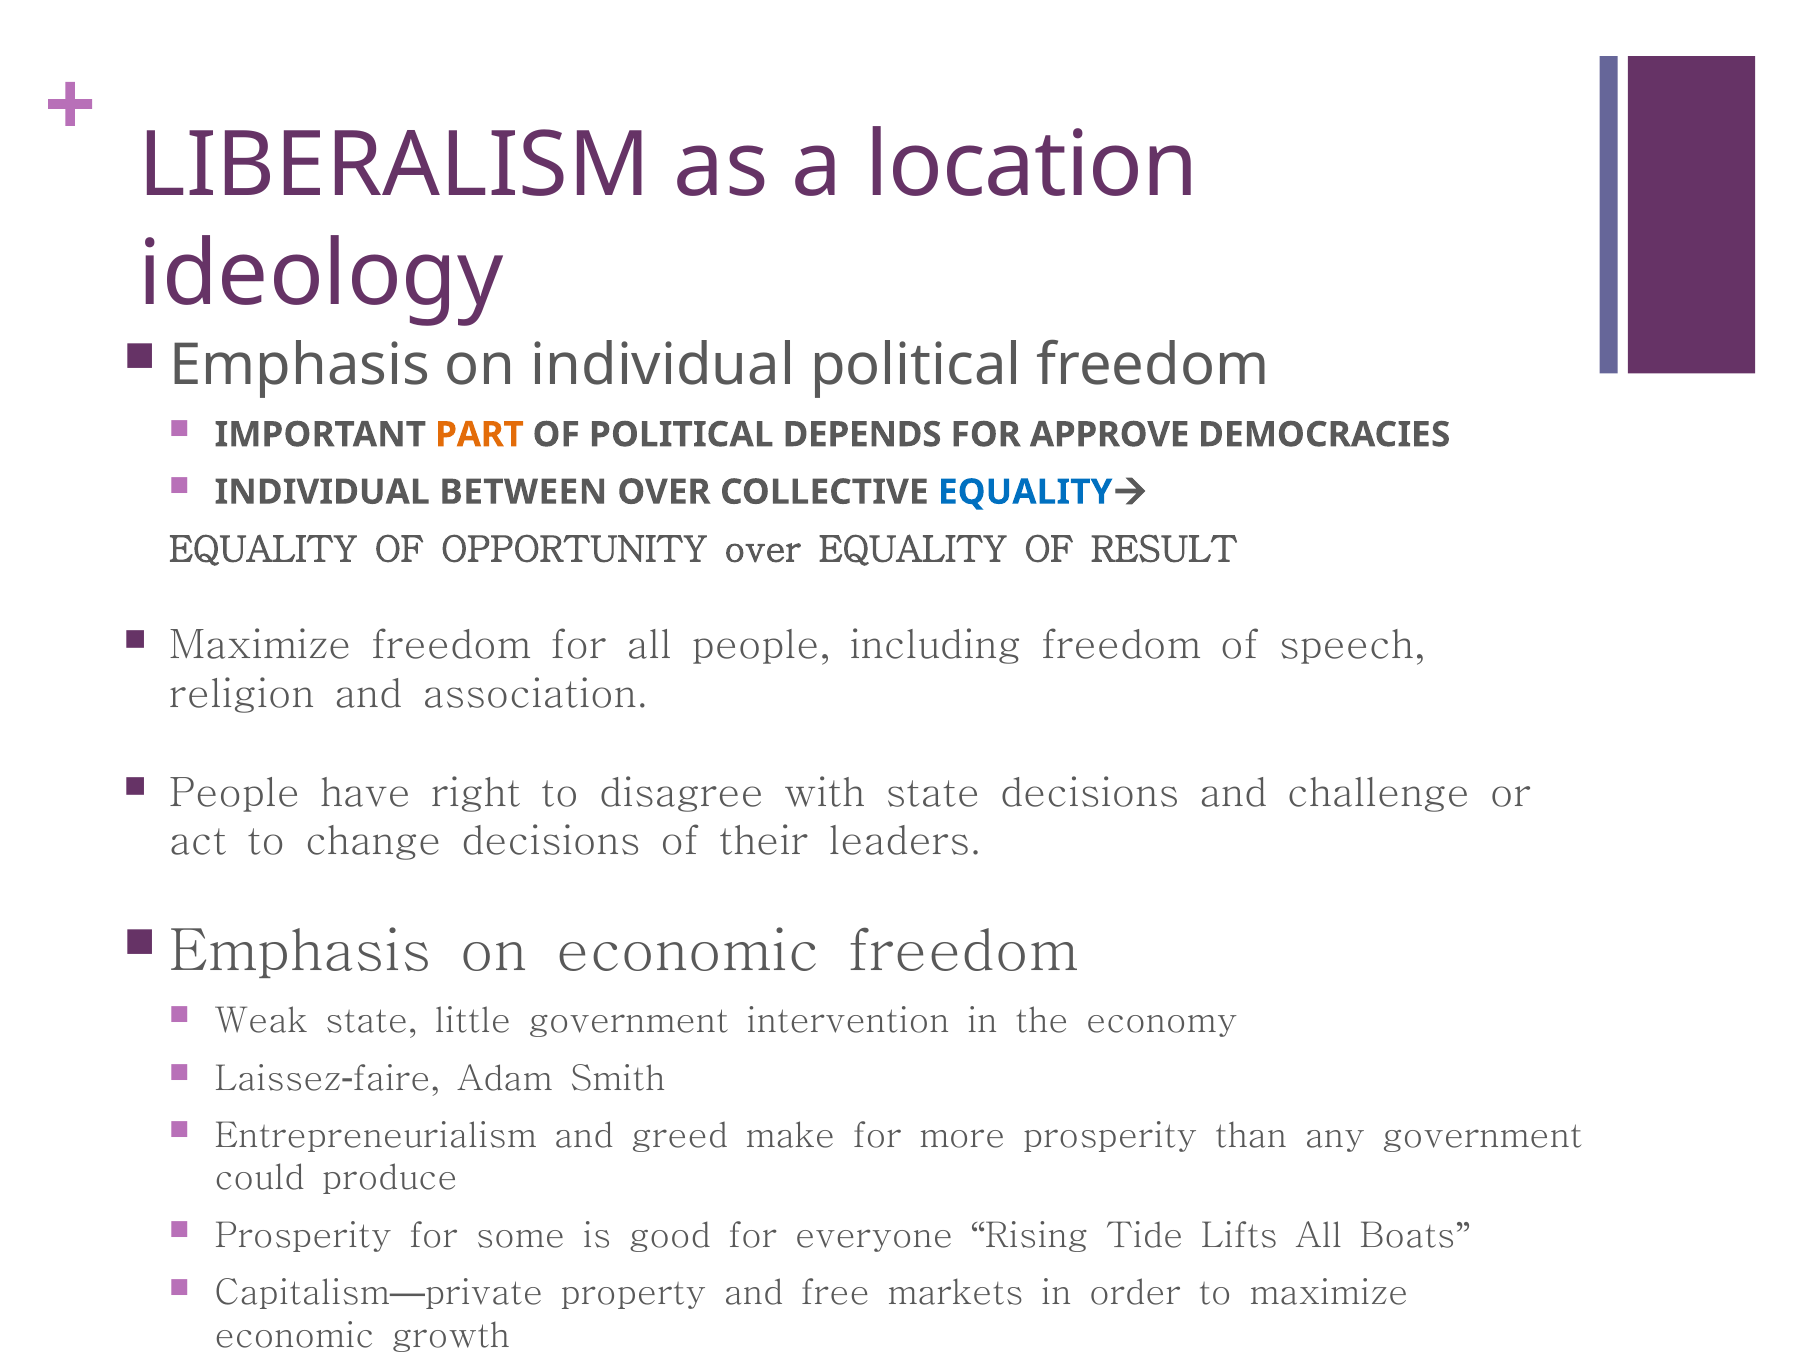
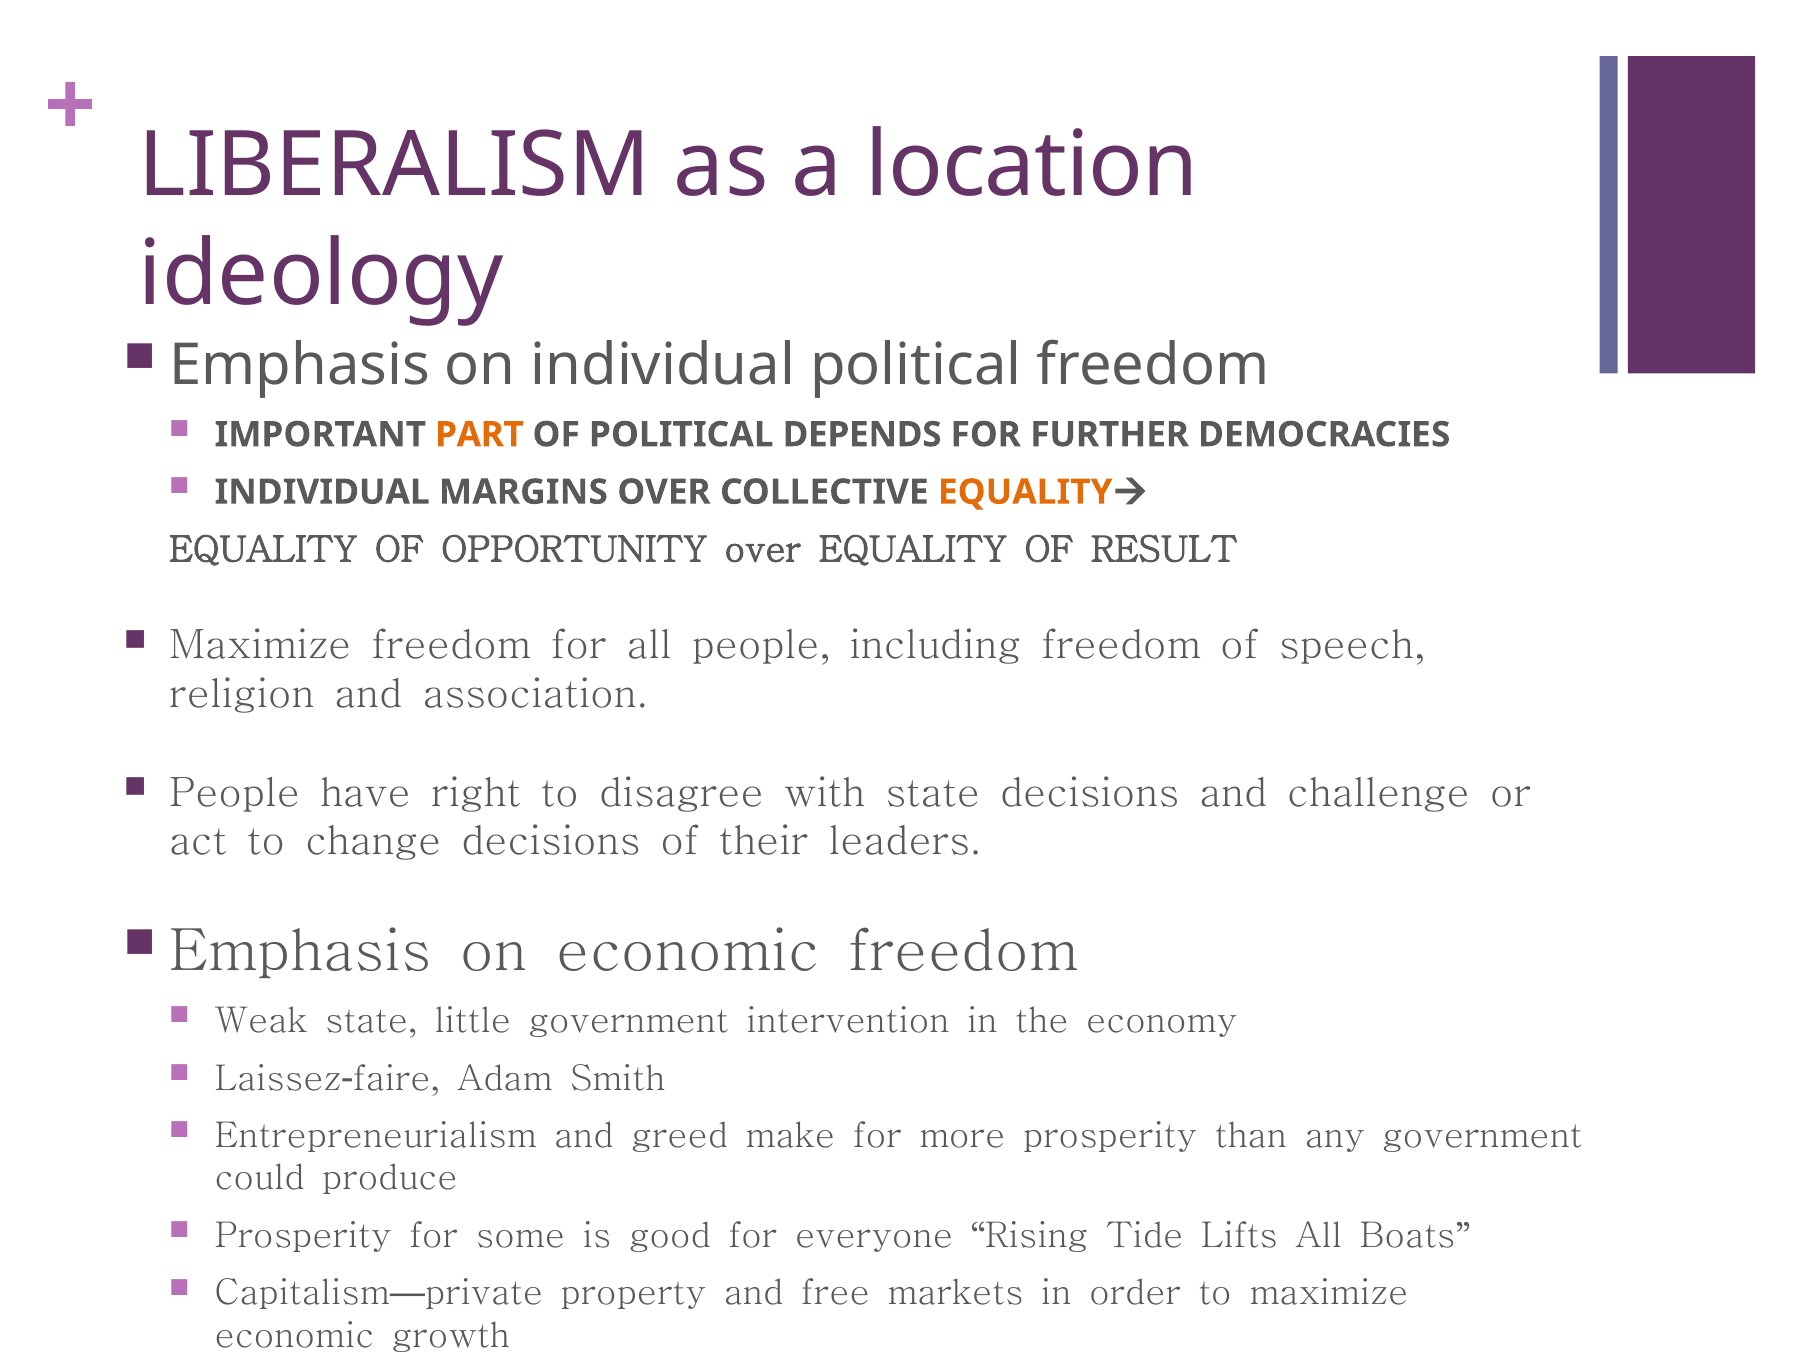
APPROVE: APPROVE -> FURTHER
BETWEEN: BETWEEN -> MARGINS
EQUALITY at (1025, 492) colour: blue -> orange
